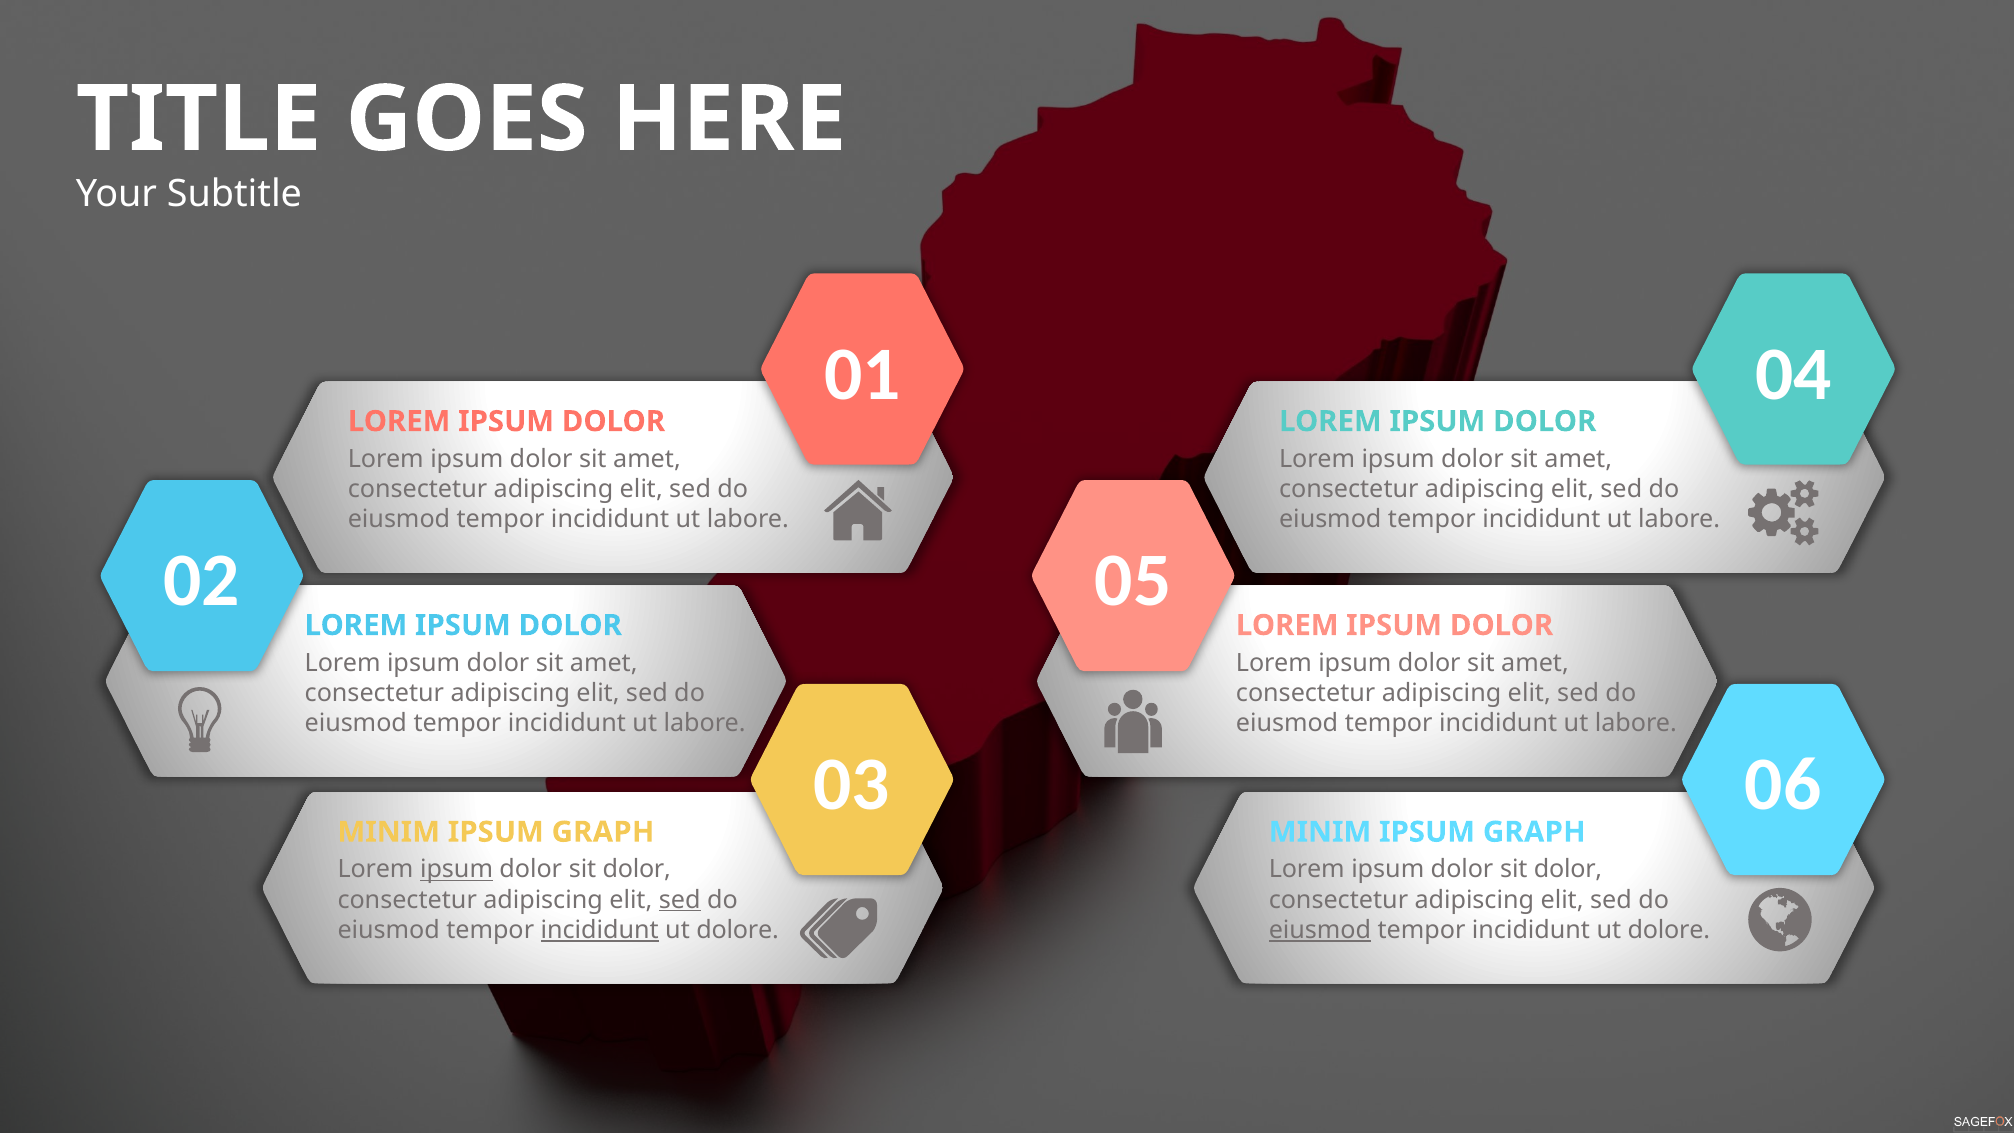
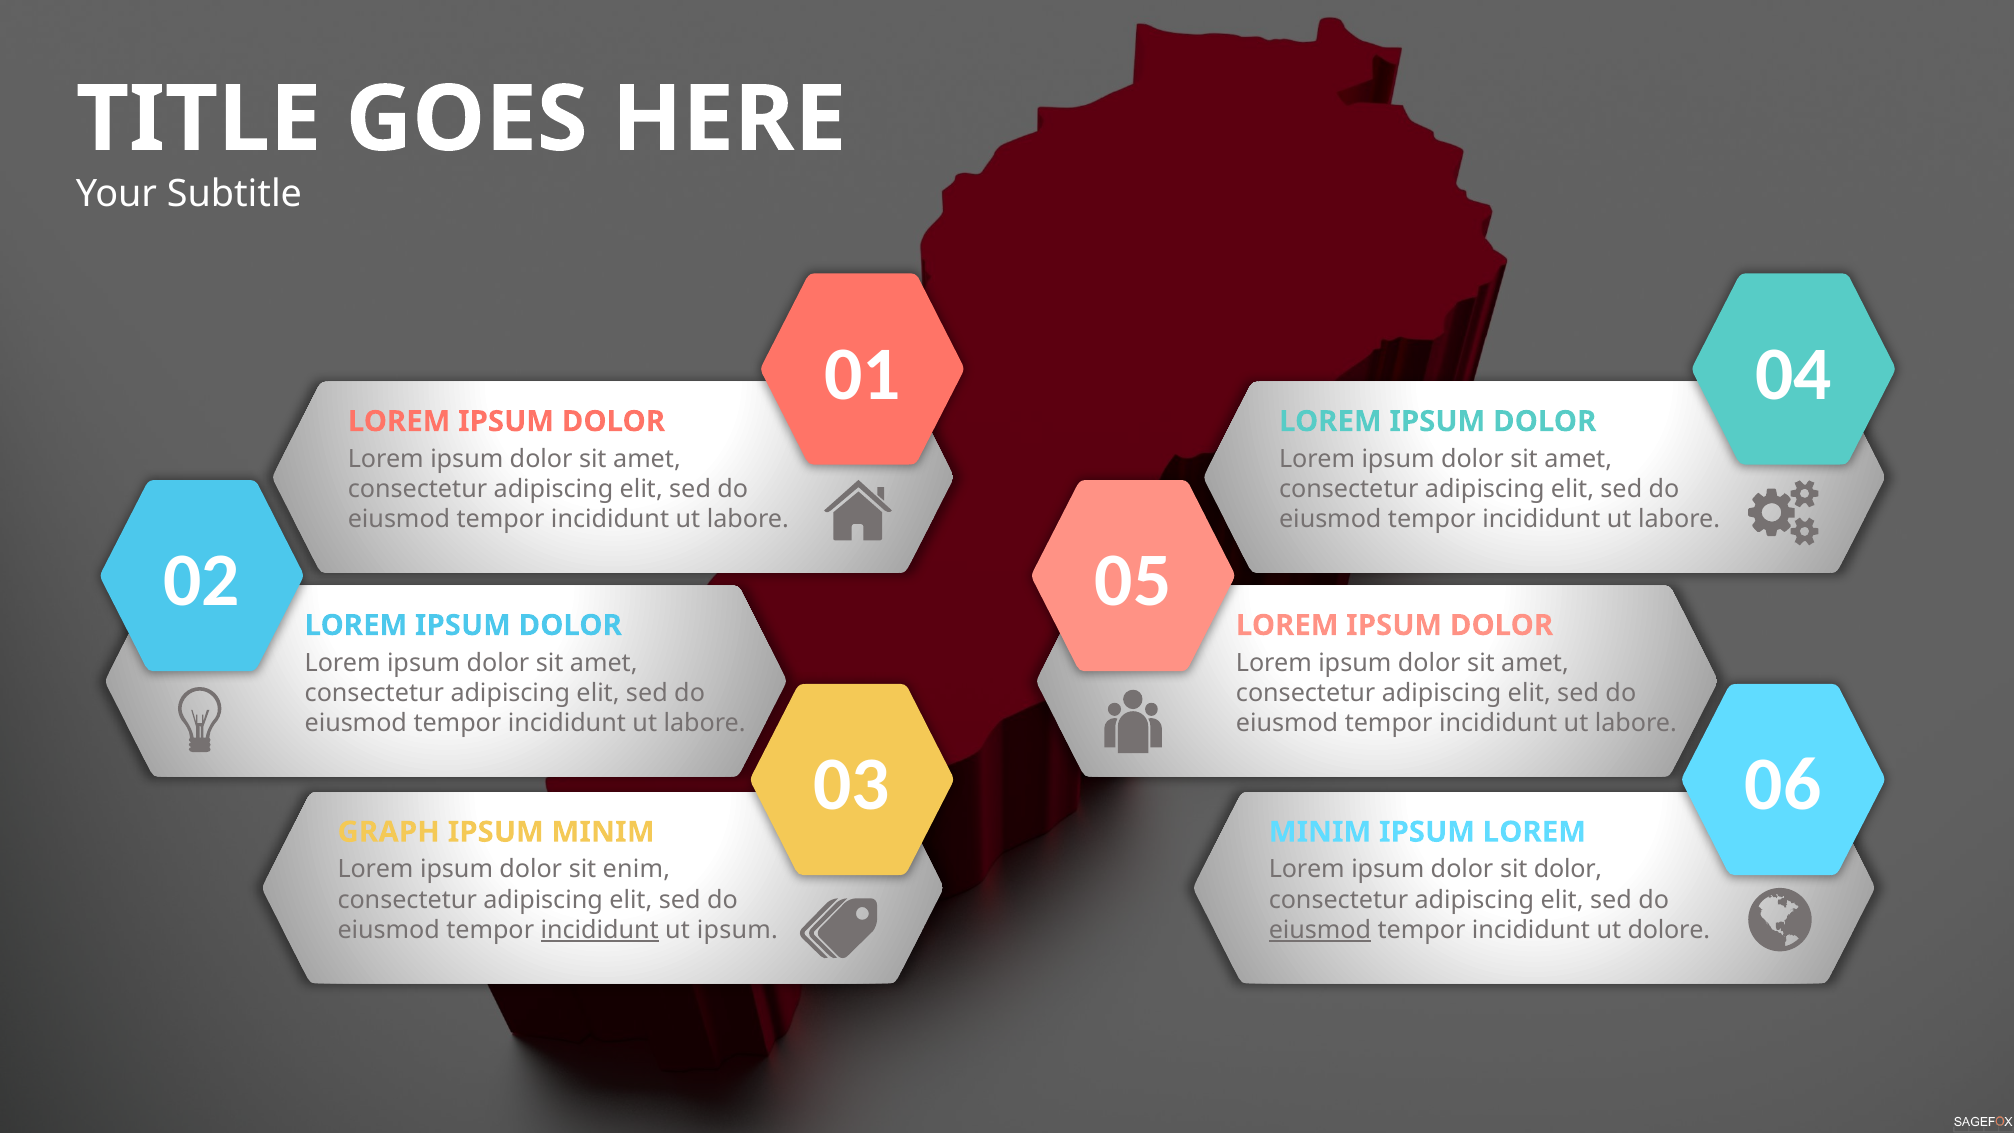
MINIM at (389, 832): MINIM -> GRAPH
GRAPH at (603, 832): GRAPH -> MINIM
GRAPH at (1534, 832): GRAPH -> LOREM
ipsum at (457, 869) underline: present -> none
dolor at (637, 869): dolor -> enim
sed at (680, 900) underline: present -> none
dolore at (738, 930): dolore -> ipsum
